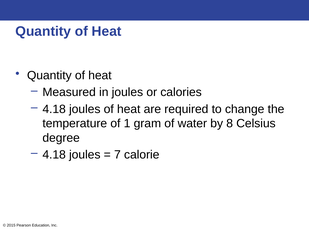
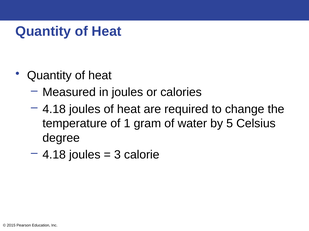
8: 8 -> 5
7: 7 -> 3
